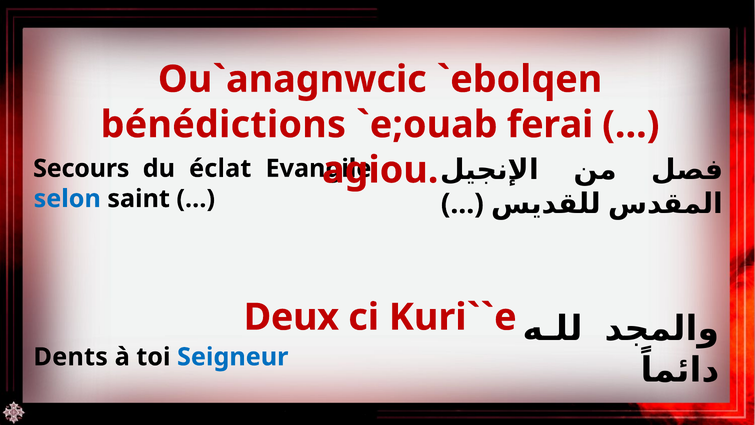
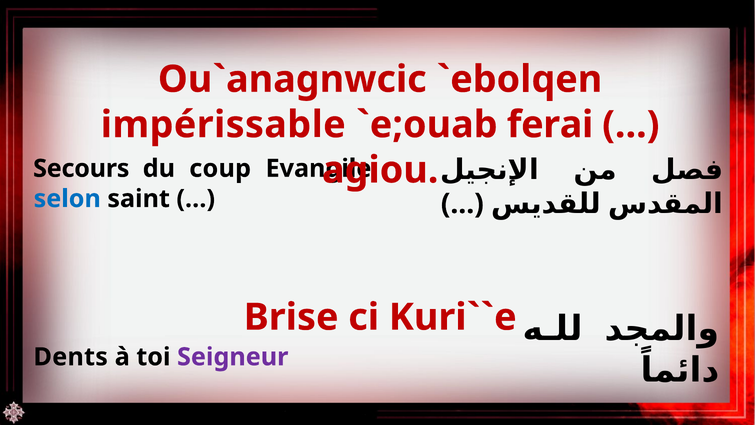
bénédictions: bénédictions -> impérissable
éclat: éclat -> coup
Deux: Deux -> Brise
Seigneur colour: blue -> purple
